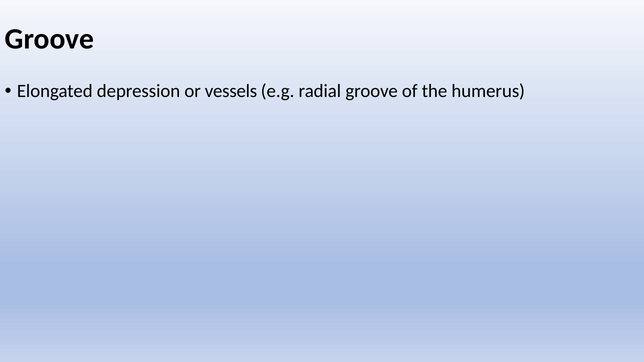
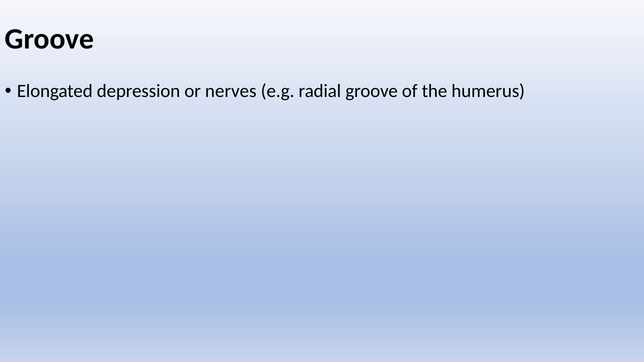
vessels: vessels -> nerves
